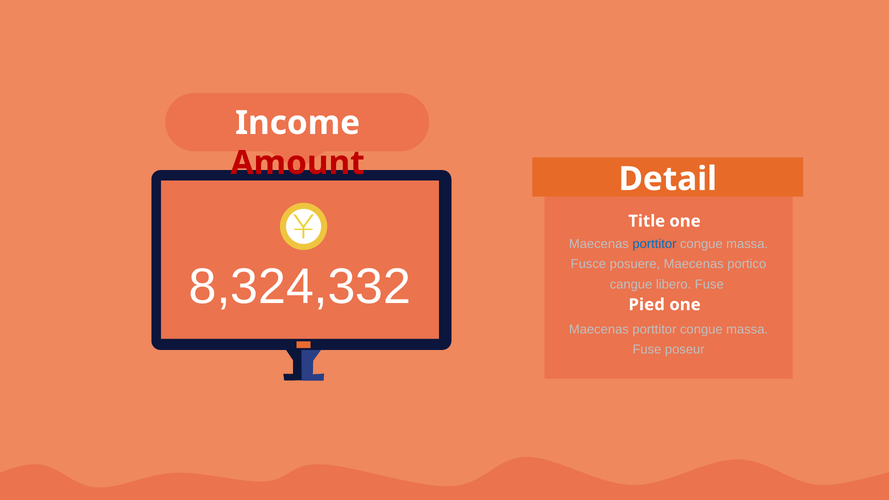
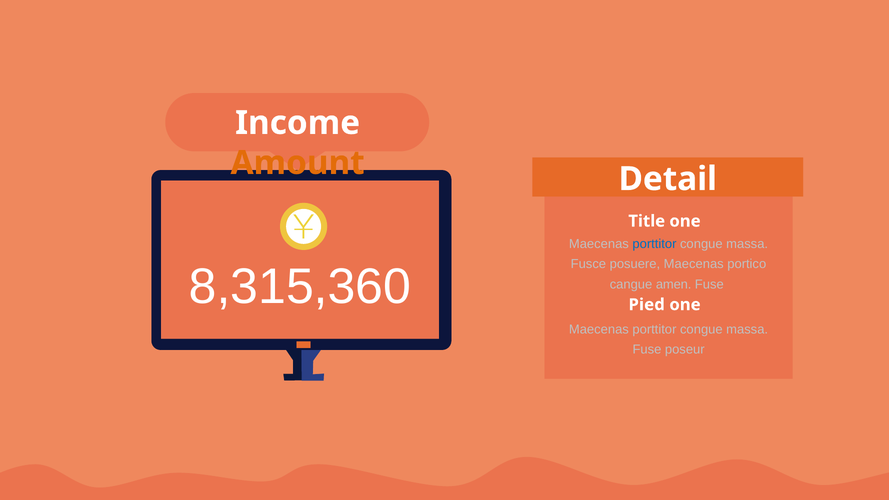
Amount colour: red -> orange
8,324,332: 8,324,332 -> 8,315,360
libero: libero -> amen
